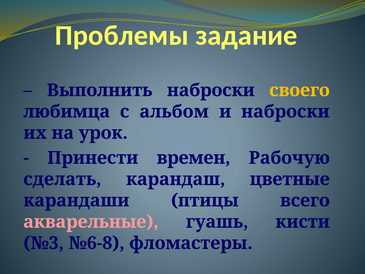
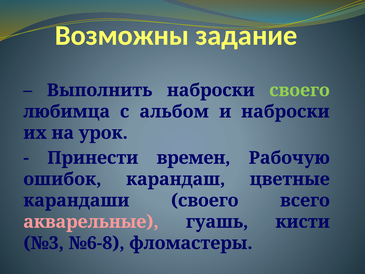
Проблемы: Проблемы -> Возможны
своего at (300, 90) colour: yellow -> light green
сделать: сделать -> ошибок
карандаши птицы: птицы -> своего
